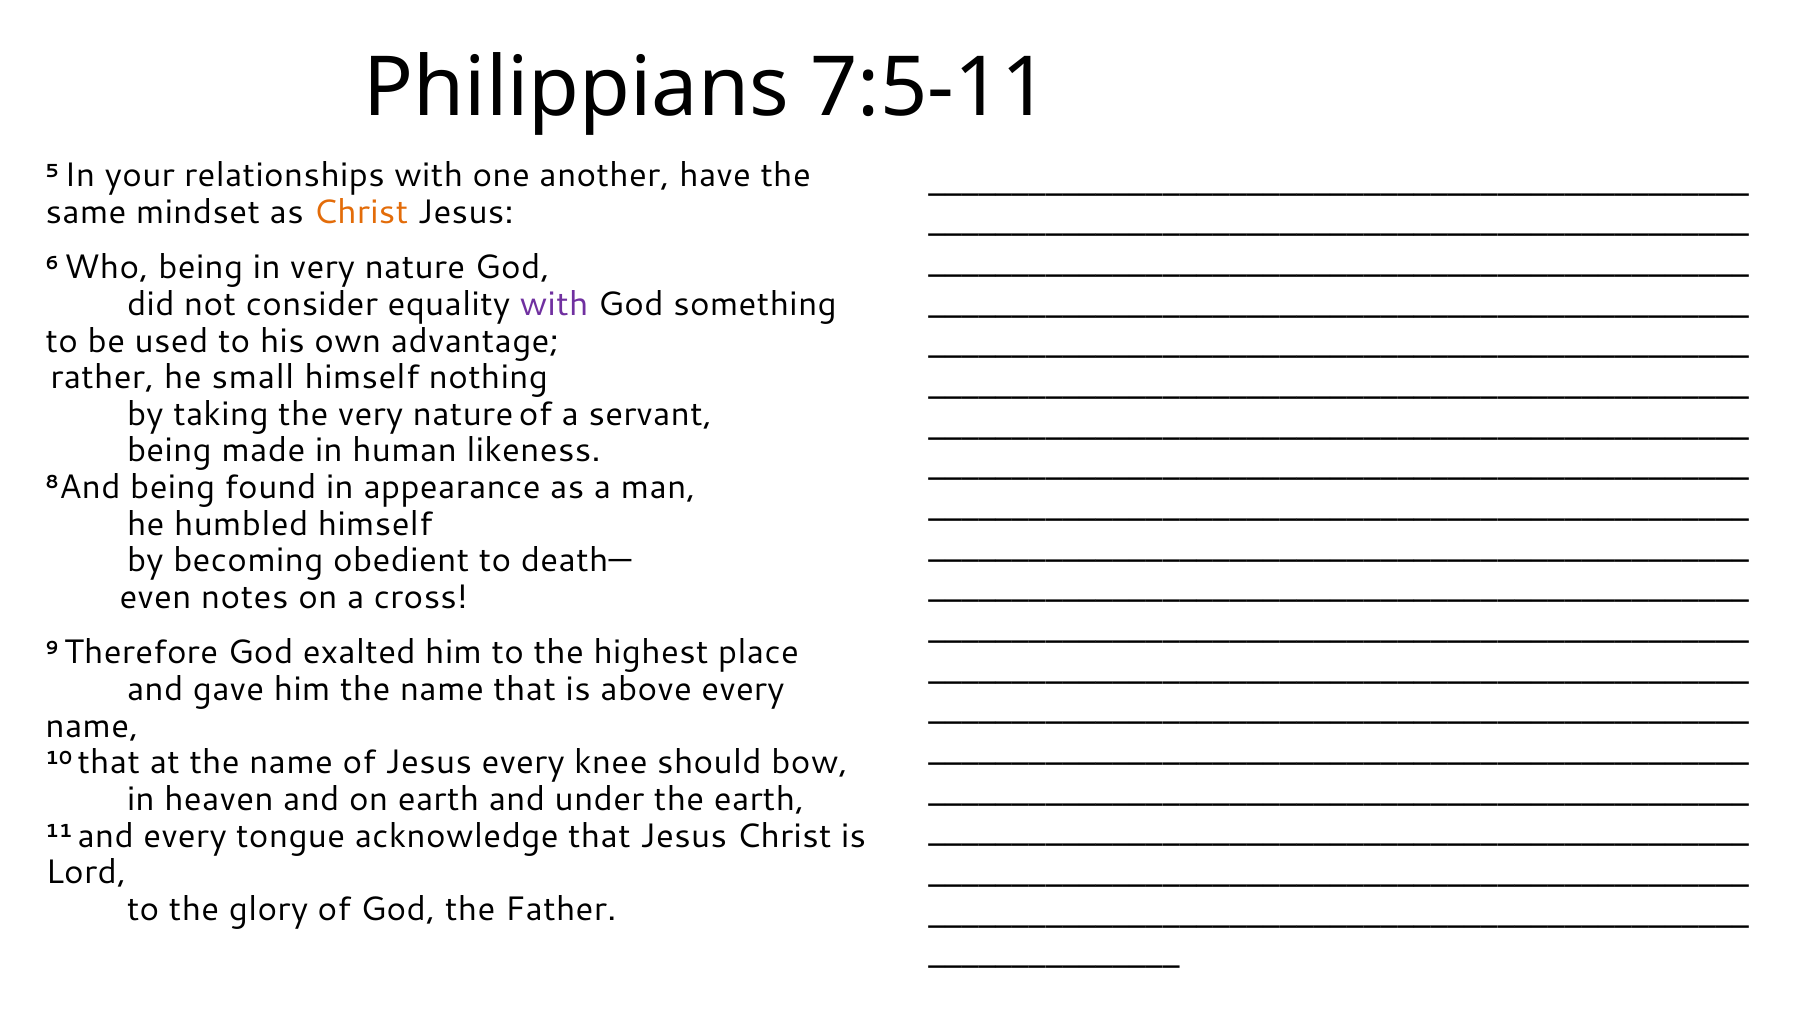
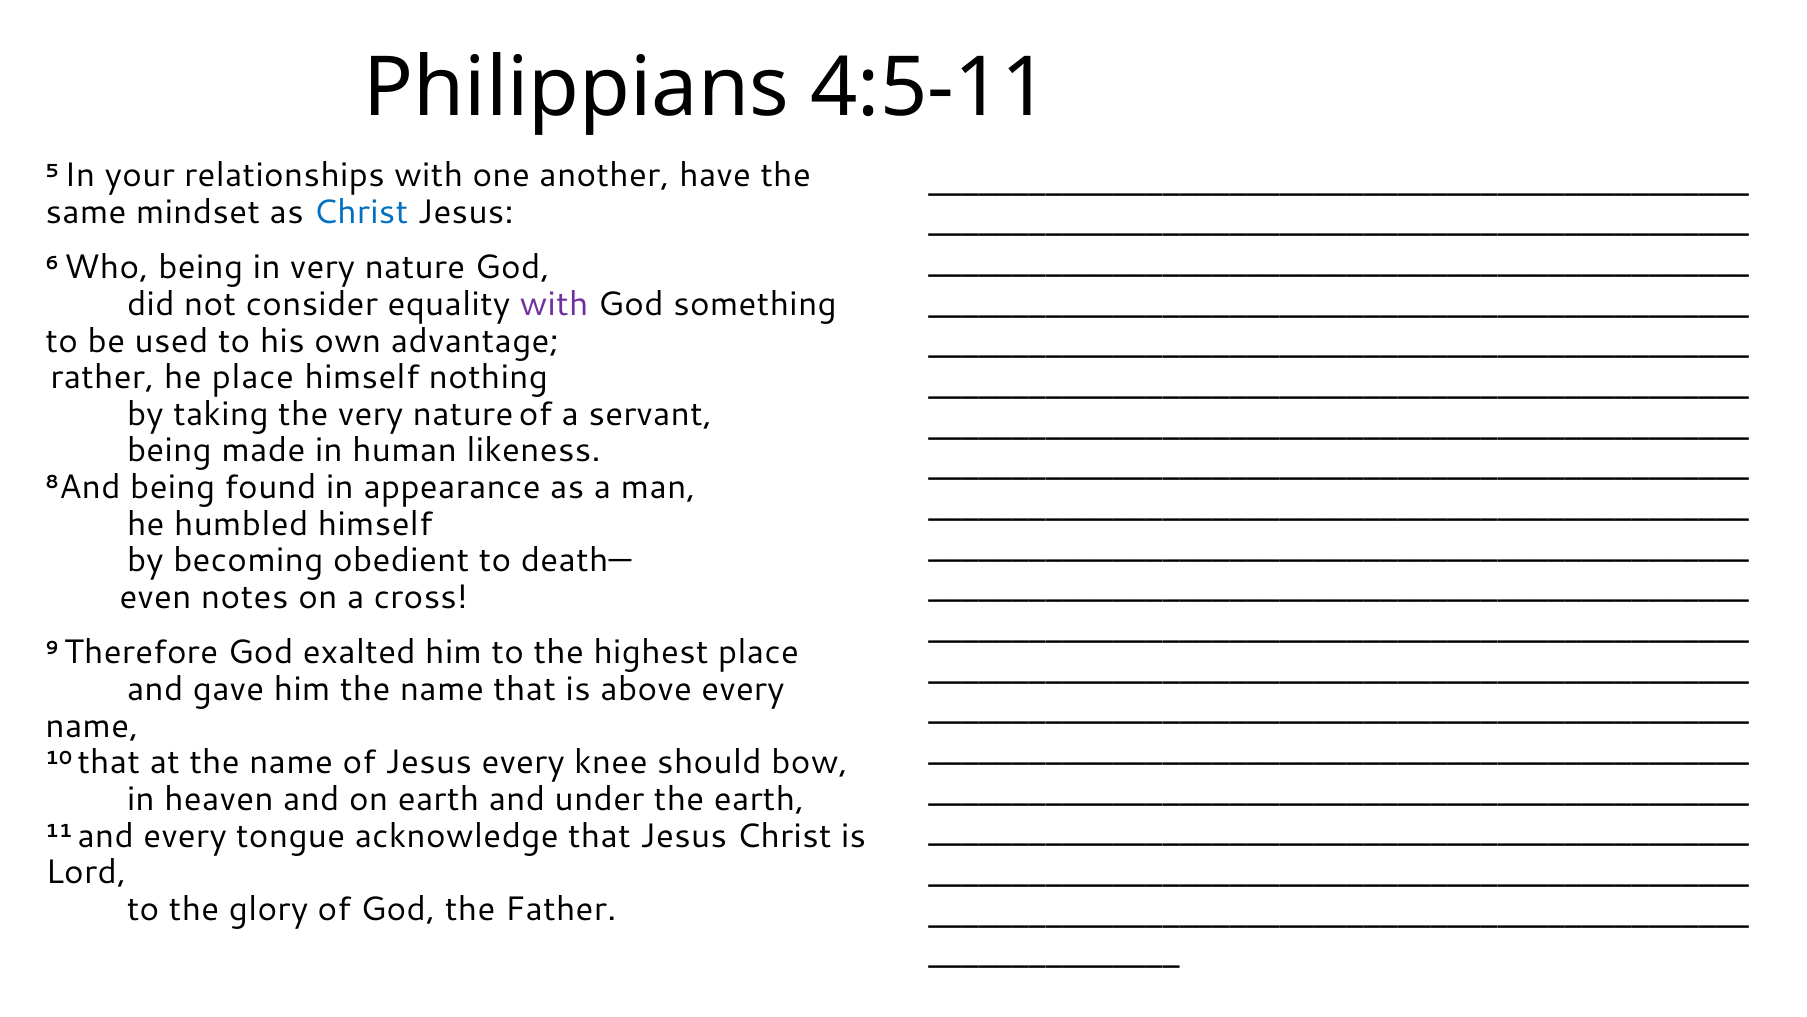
7:5-11: 7:5-11 -> 4:5-11
Christ at (361, 212) colour: orange -> blue
he small: small -> place
